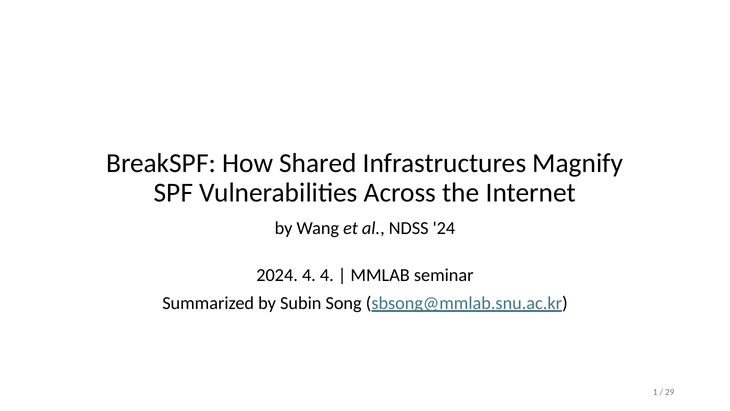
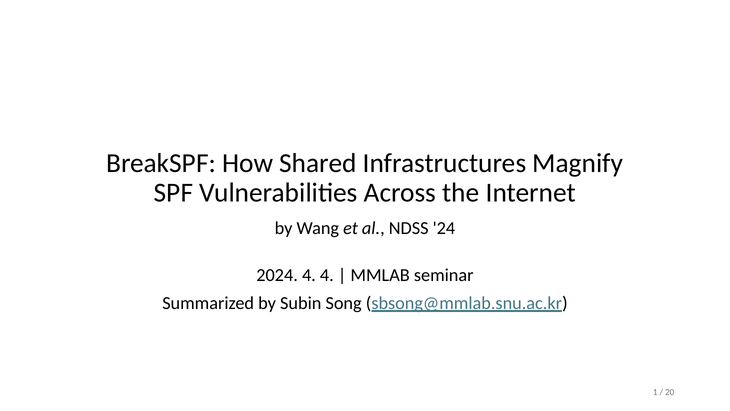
29: 29 -> 20
